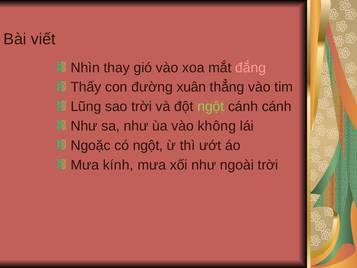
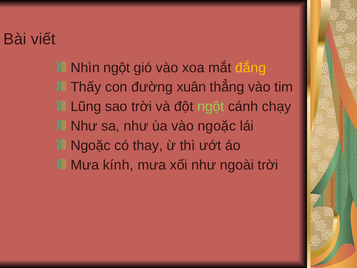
Nhìn thay: thay -> ngột
đắng colour: pink -> yellow
cánh cánh: cánh -> chạy
vào không: không -> ngoặc
có ngột: ngột -> thay
